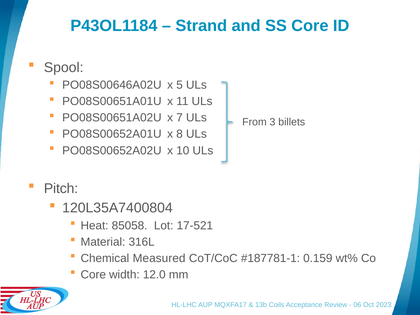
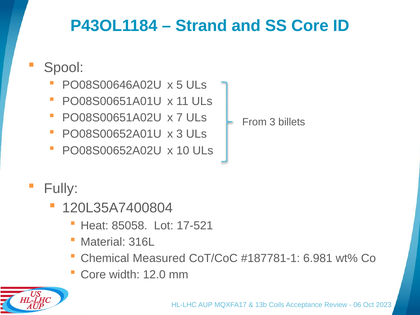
x 8: 8 -> 3
Pitch: Pitch -> Fully
0.159: 0.159 -> 6.981
